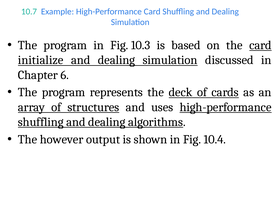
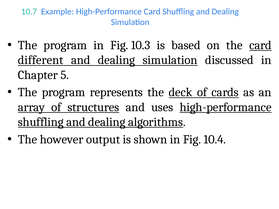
initialize: initialize -> different
6: 6 -> 5
